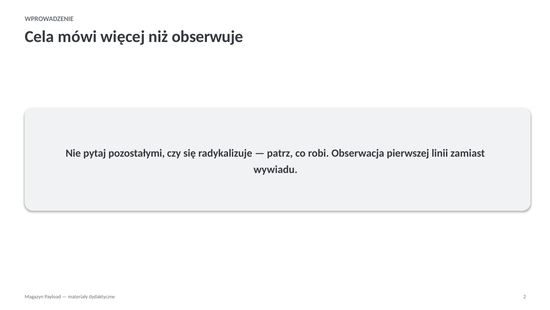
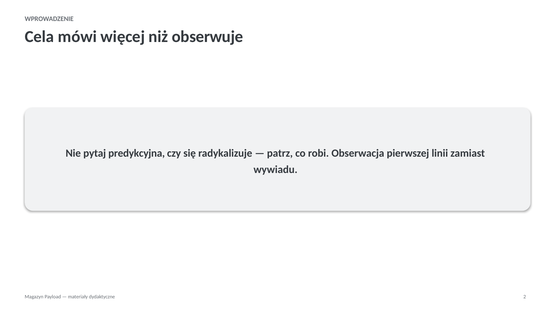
pozostałymi: pozostałymi -> predykcyjna
